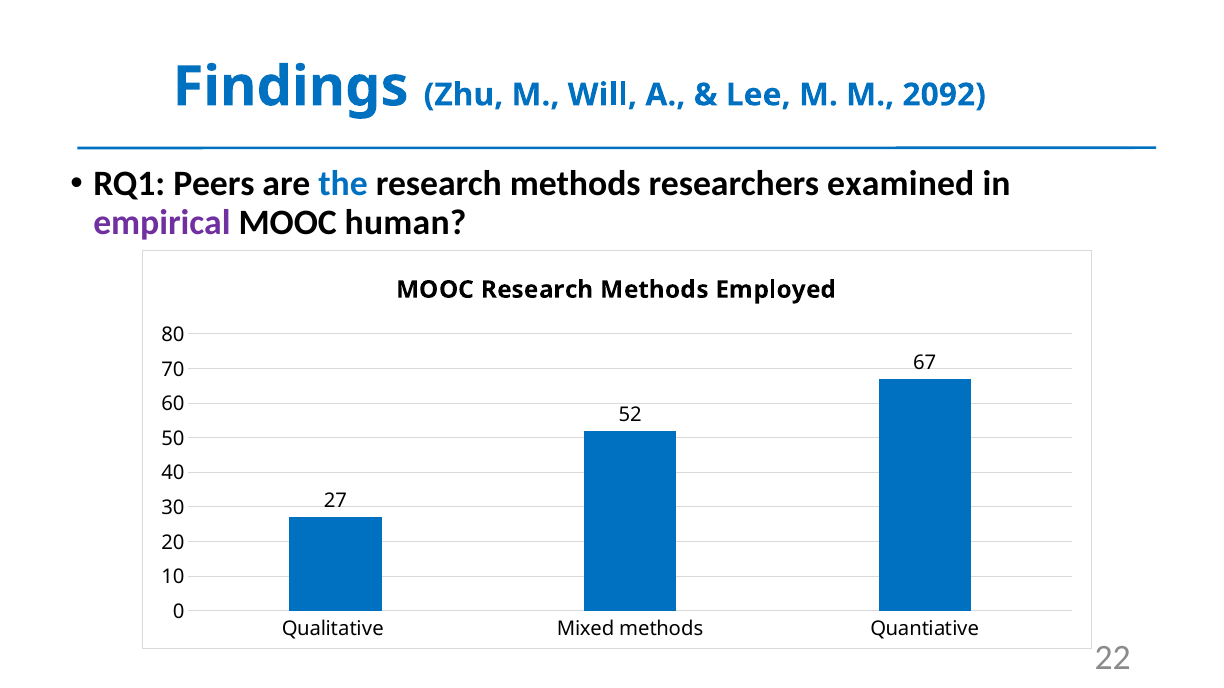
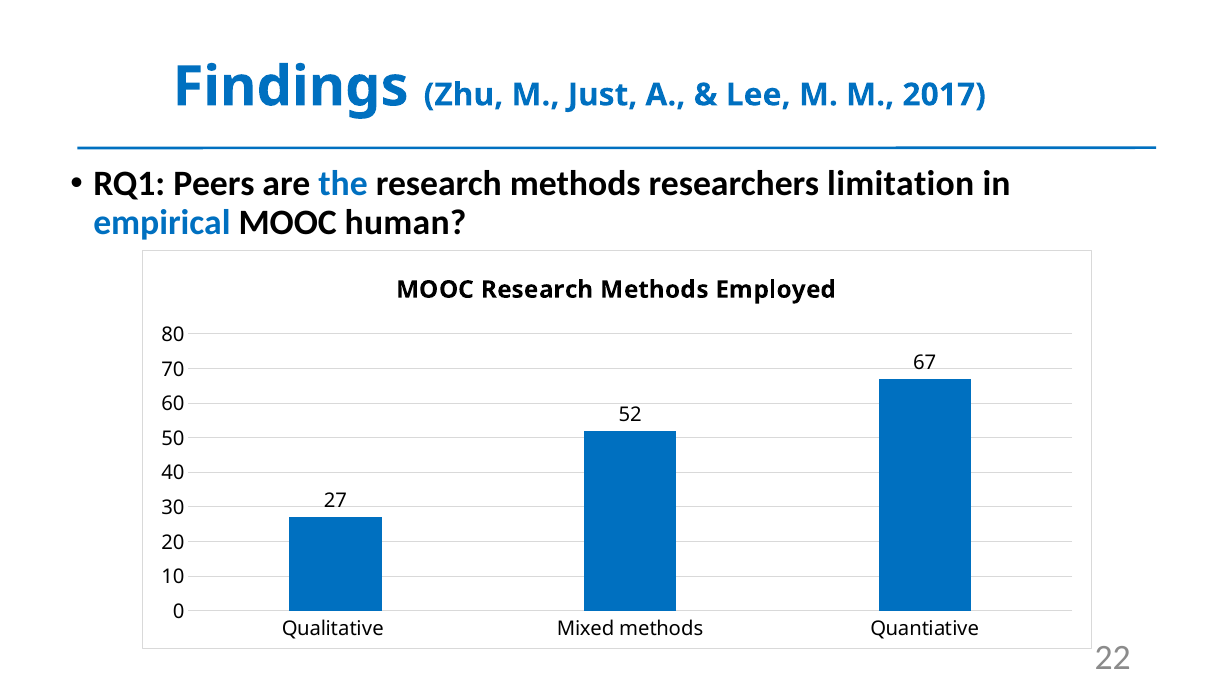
Will: Will -> Just
2092: 2092 -> 2017
examined: examined -> limitation
empirical colour: purple -> blue
